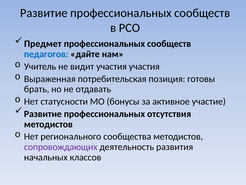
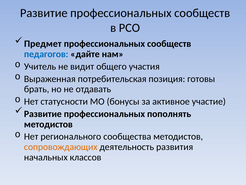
видит участия: участия -> общего
отсутствия: отсутствия -> пополнять
сопровождающих colour: purple -> orange
